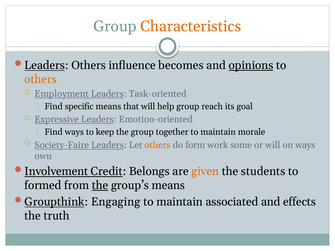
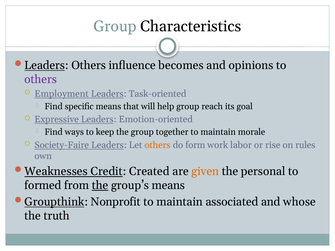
Characteristics colour: orange -> black
opinions underline: present -> none
others at (41, 79) colour: orange -> purple
some: some -> labor
or will: will -> rise
on ways: ways -> rules
Involvement: Involvement -> Weaknesses
Belongs: Belongs -> Created
students: students -> personal
Engaging: Engaging -> Nonprofit
effects: effects -> whose
